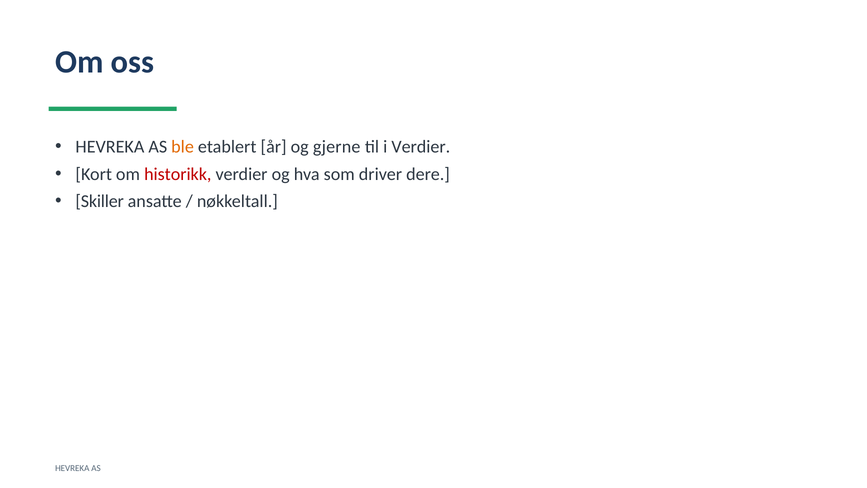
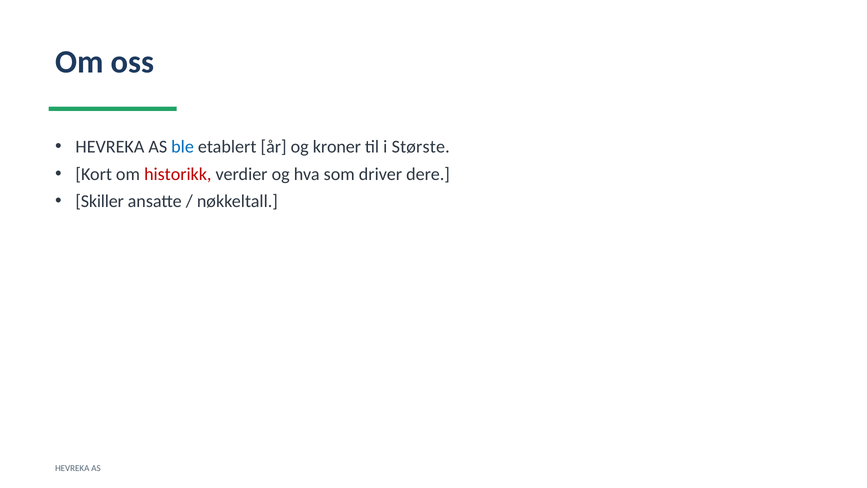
ble colour: orange -> blue
gjerne: gjerne -> kroner
i Verdier: Verdier -> Største
